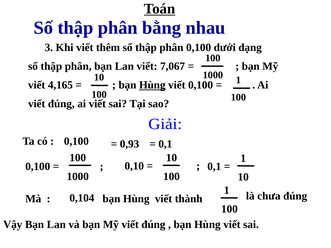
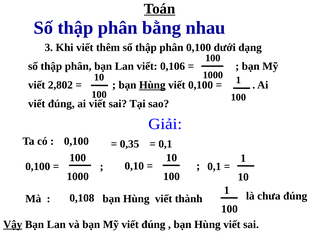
7,067: 7,067 -> 0,106
4,165: 4,165 -> 2,802
0,93: 0,93 -> 0,35
0,104: 0,104 -> 0,108
Vậy underline: none -> present
